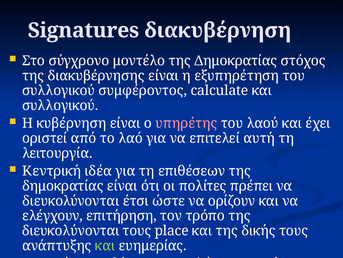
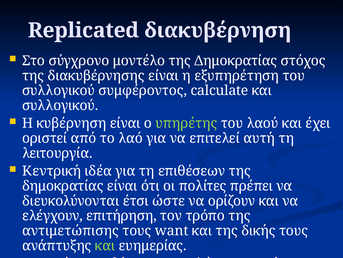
Signatures: Signatures -> Replicated
υπηρέτης colour: pink -> light green
διευκολύνονται at (71, 230): διευκολύνονται -> αντιμετώπισης
place: place -> want
